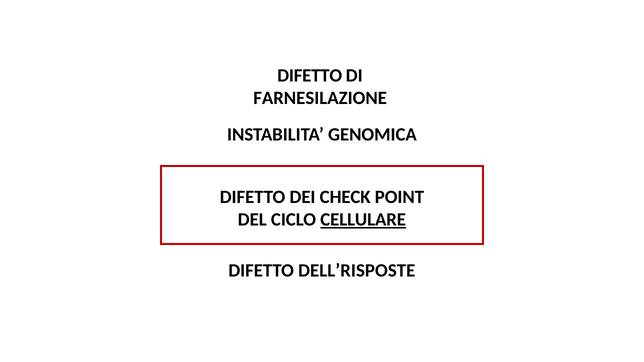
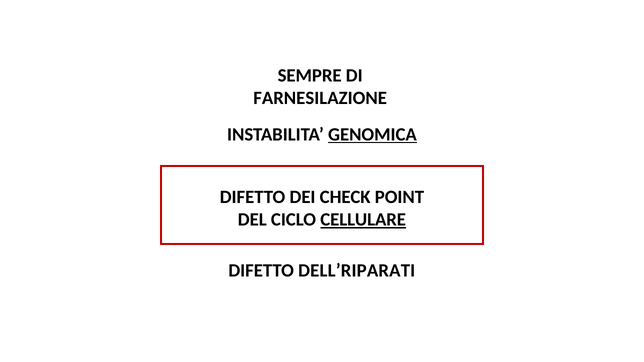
DIFETTO at (310, 75): DIFETTO -> SEMPRE
GENOMICA underline: none -> present
DELL’RISPOSTE: DELL’RISPOSTE -> DELL’RIPARATI
